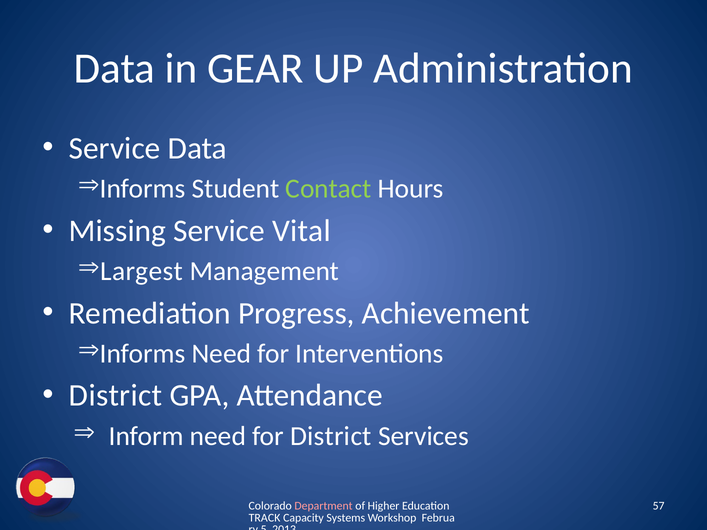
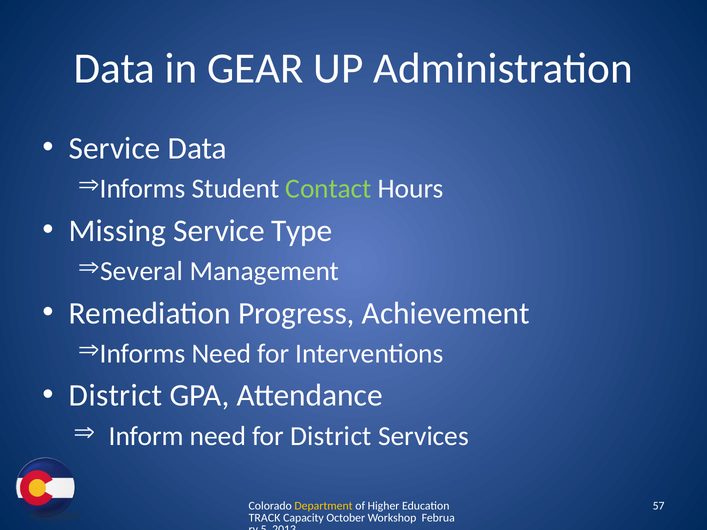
Vital: Vital -> Type
Largest: Largest -> Several
Department colour: pink -> yellow
Systems: Systems -> October
